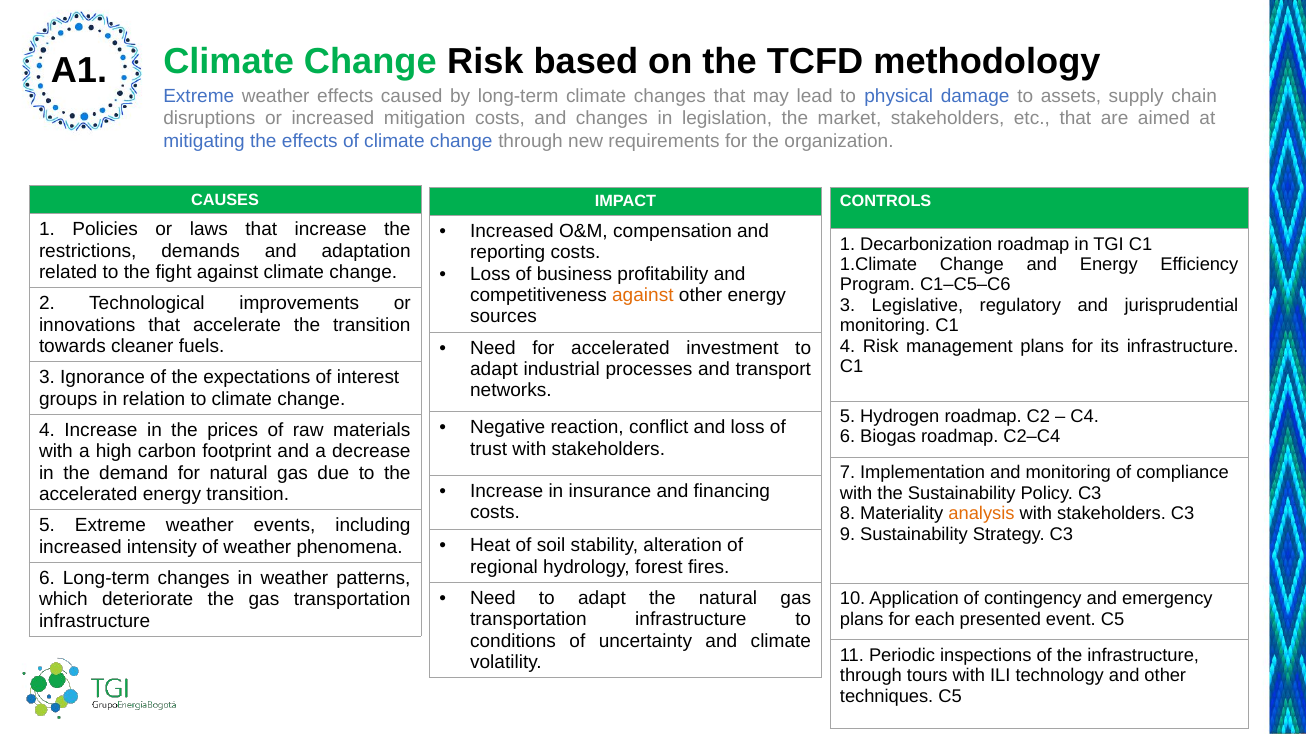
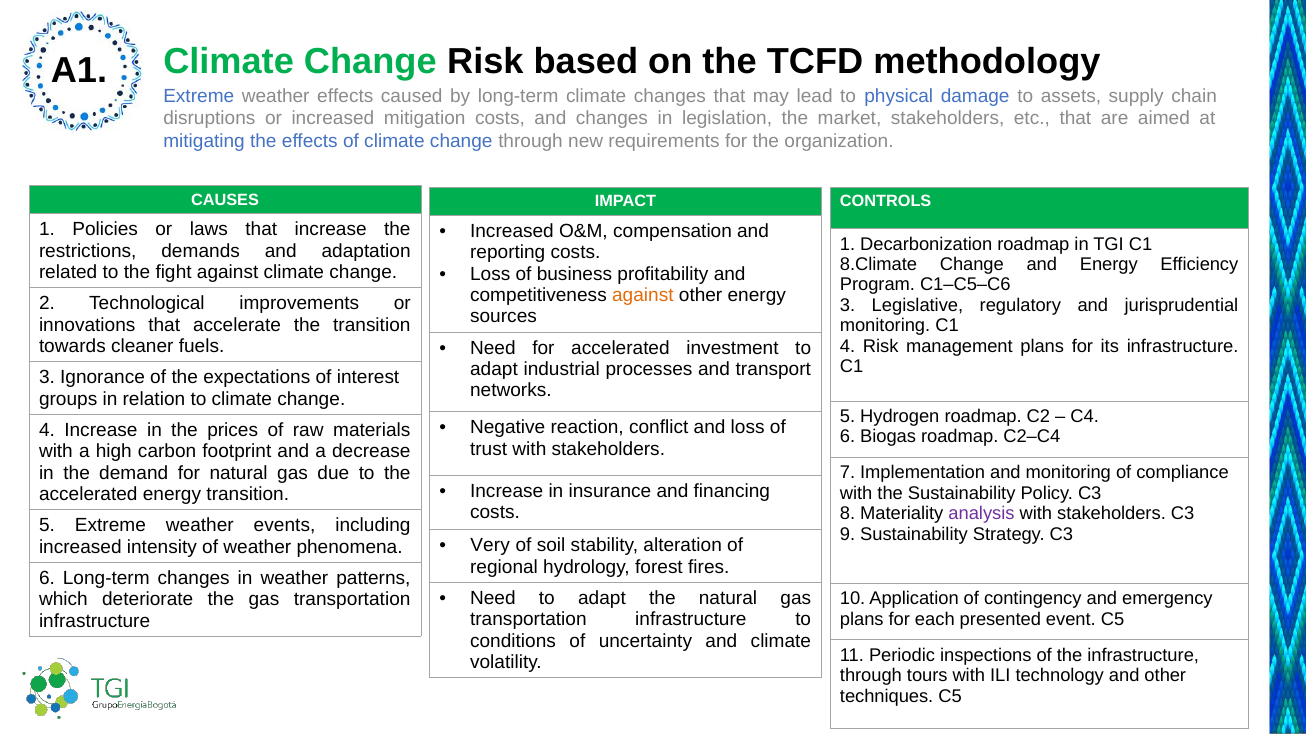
1.Climate: 1.Climate -> 8.Climate
analysis colour: orange -> purple
Heat: Heat -> Very
